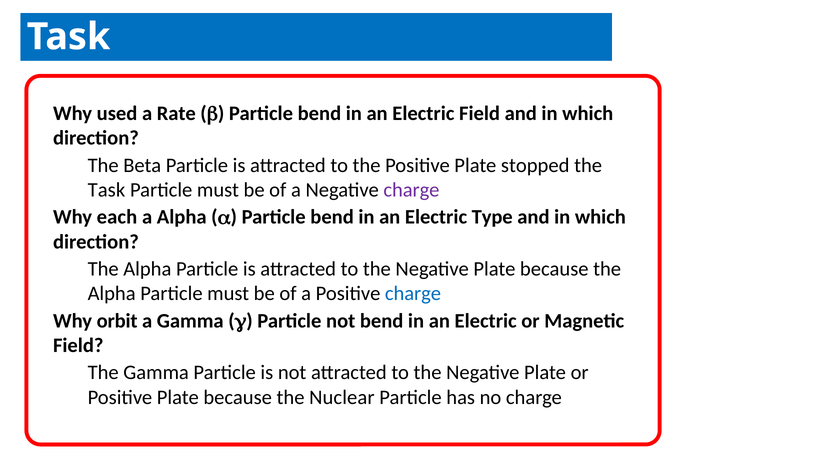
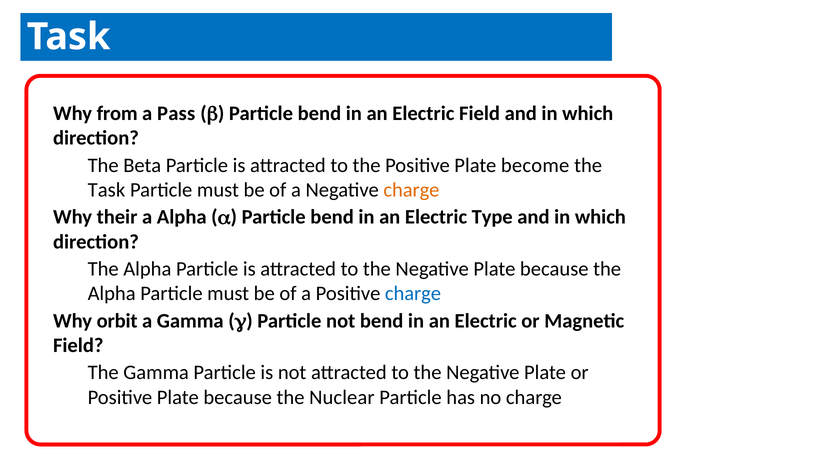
used: used -> from
Rate: Rate -> Pass
stopped: stopped -> become
charge at (411, 190) colour: purple -> orange
each: each -> their
